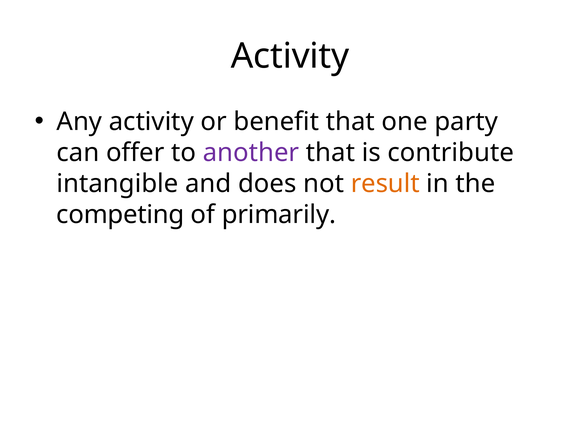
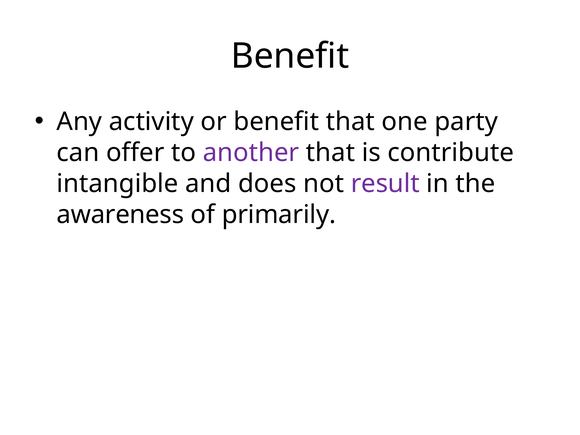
Activity at (290, 56): Activity -> Benefit
result colour: orange -> purple
competing: competing -> awareness
